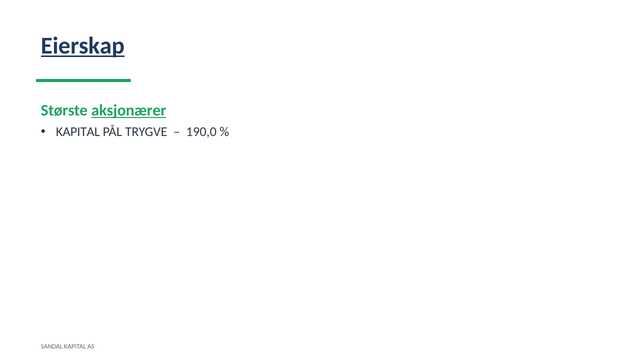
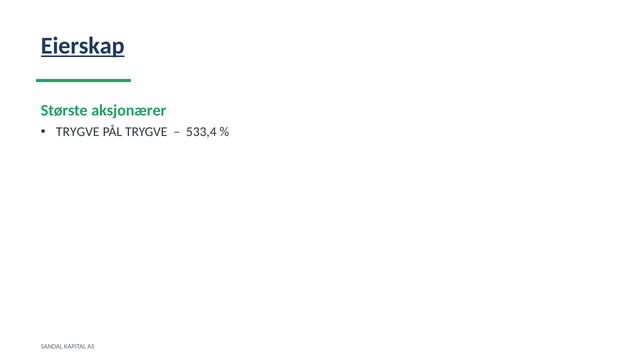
aksjonærer underline: present -> none
KAPITAL at (78, 132): KAPITAL -> TRYGVE
190,0: 190,0 -> 533,4
